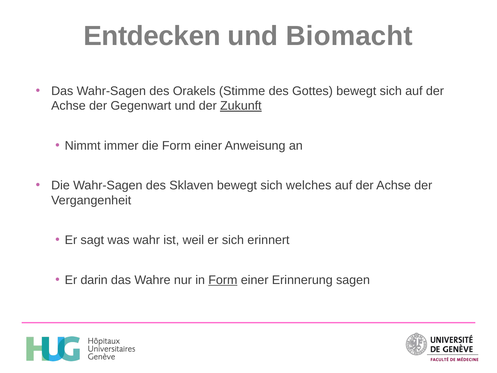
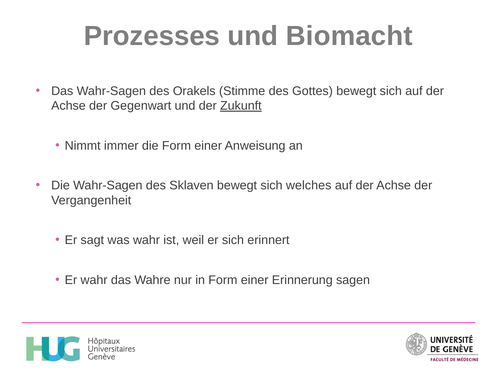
Entdecken: Entdecken -> Prozesses
Er darin: darin -> wahr
Form at (223, 280) underline: present -> none
